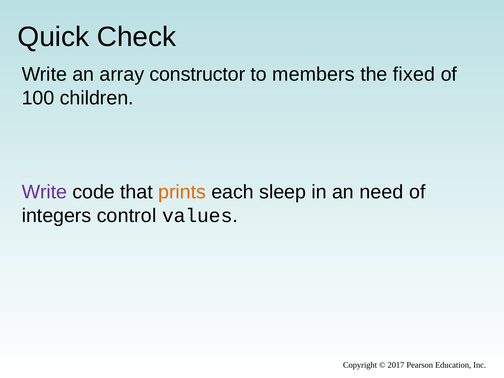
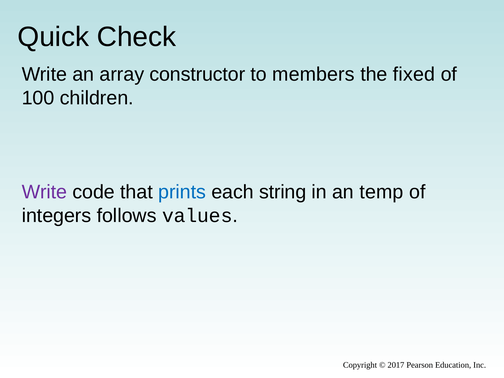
prints colour: orange -> blue
sleep: sleep -> string
need: need -> temp
control: control -> follows
